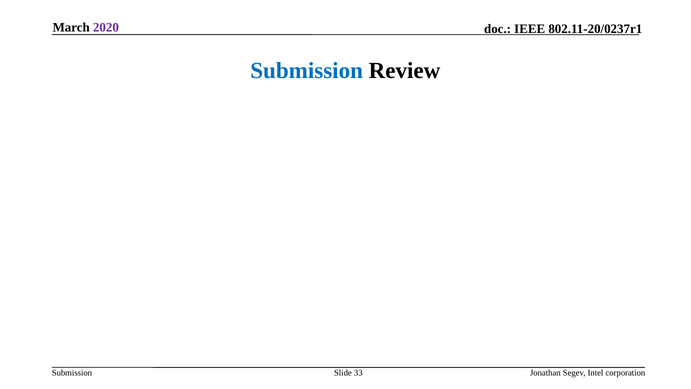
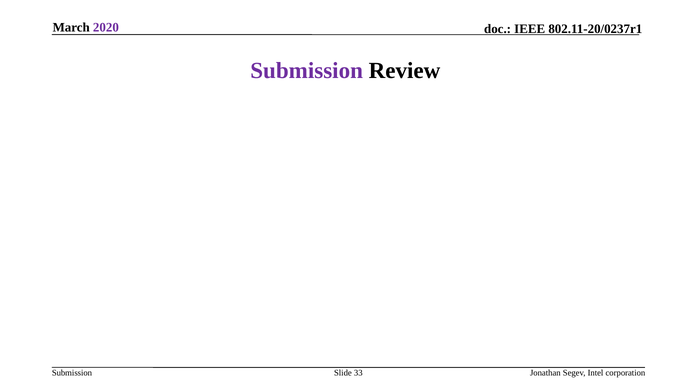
Submission at (307, 71) colour: blue -> purple
